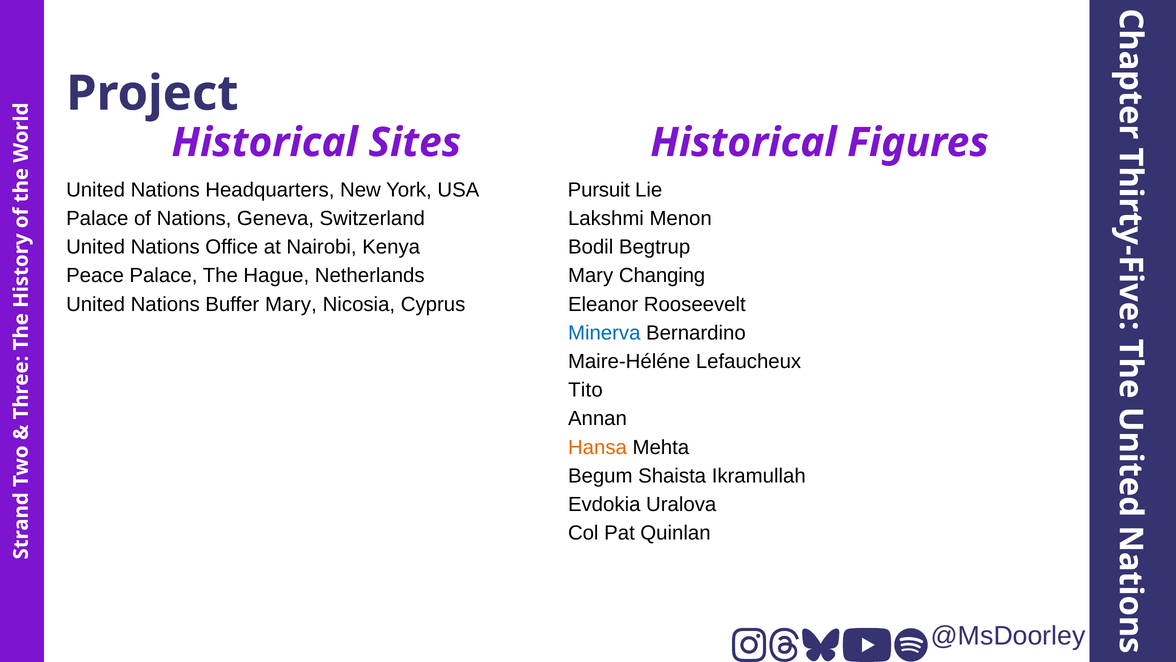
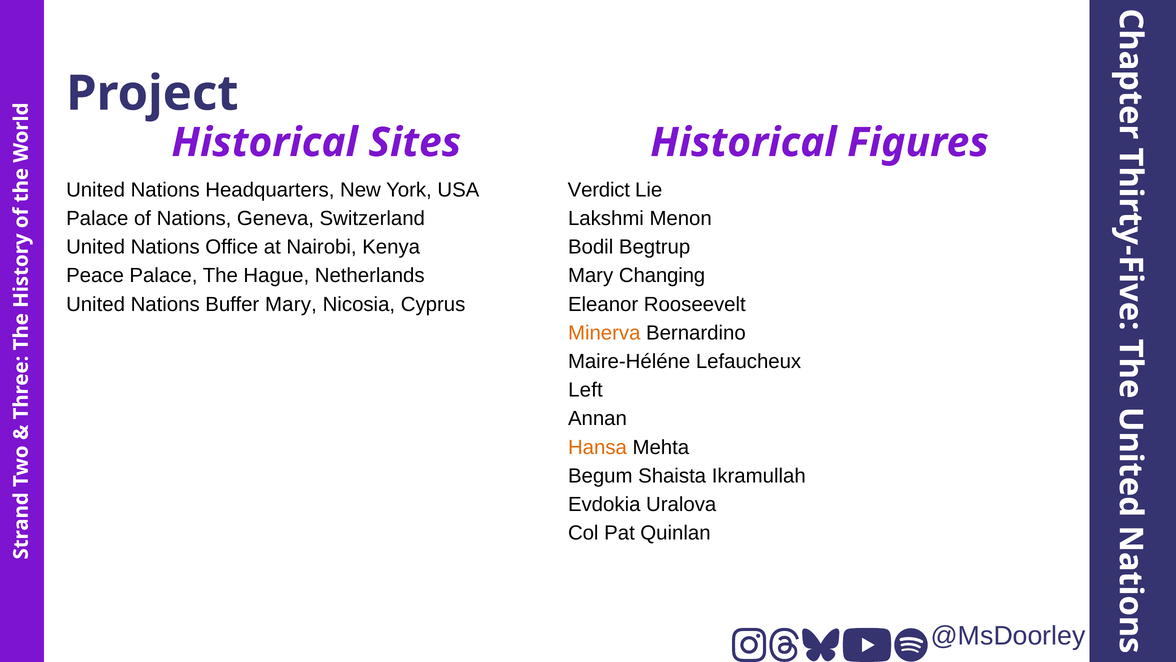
Pursuit: Pursuit -> Verdict
Minerva colour: blue -> orange
Tito: Tito -> Left
